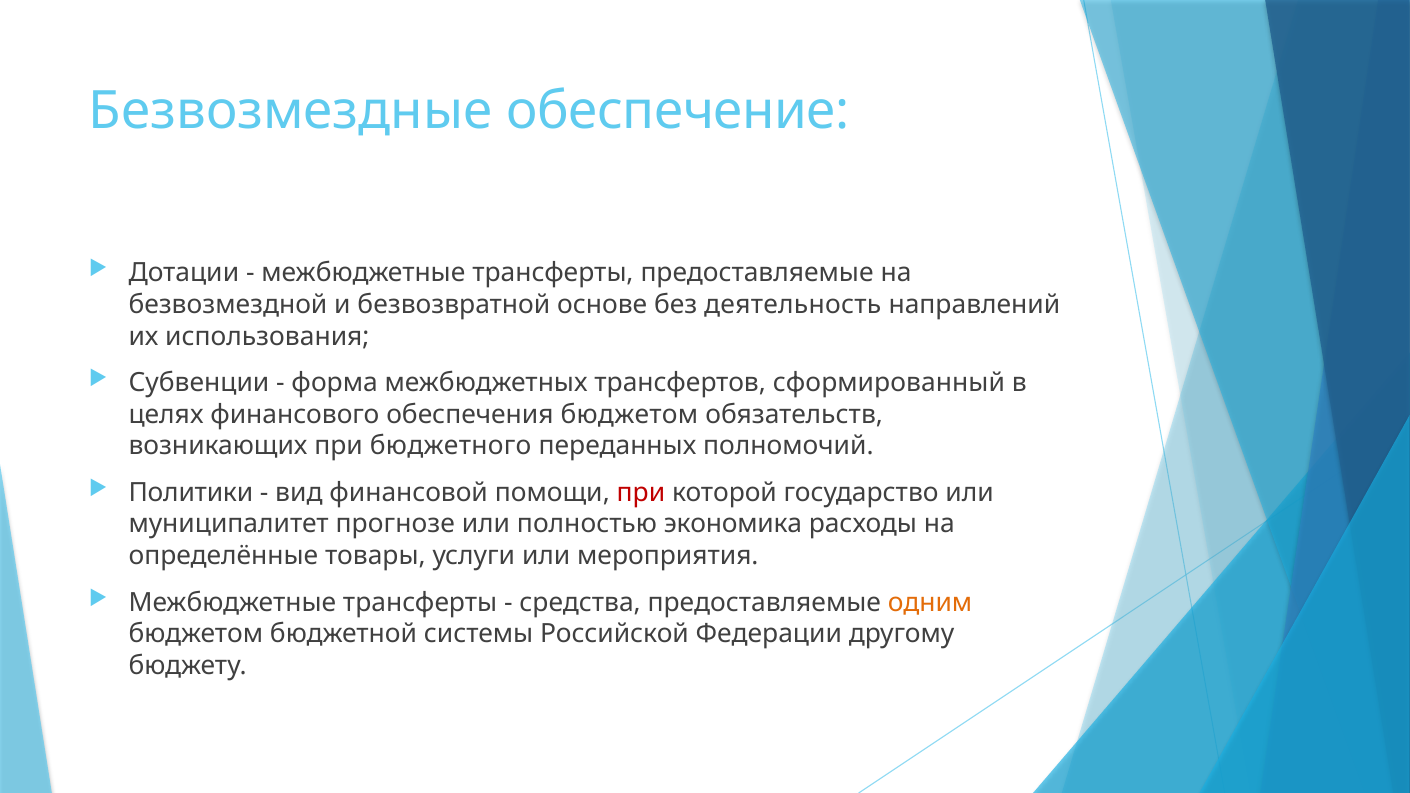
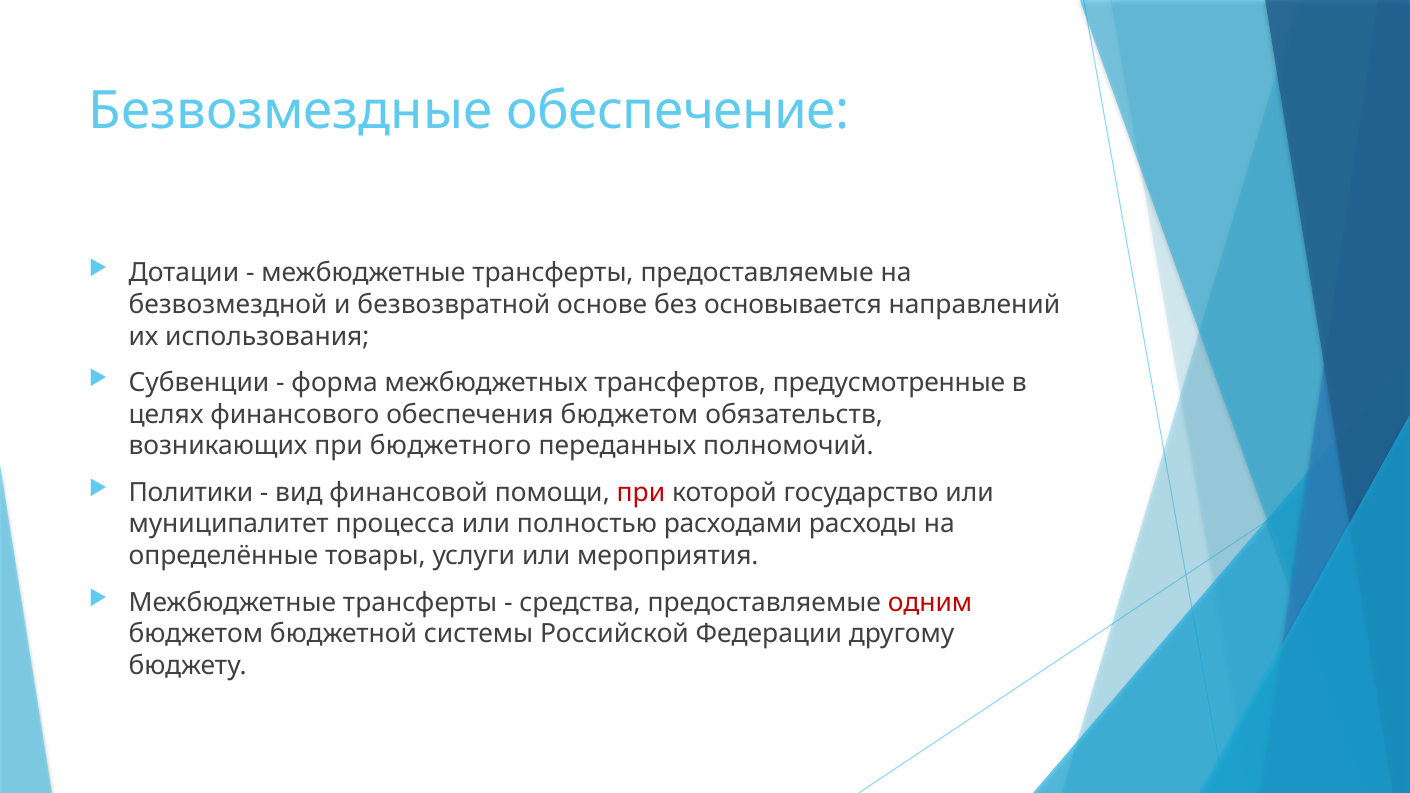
деятельность: деятельность -> основывается
сформированный: сформированный -> предусмотренные
прогнозе: прогнозе -> процесса
экономика: экономика -> расходами
одним colour: orange -> red
